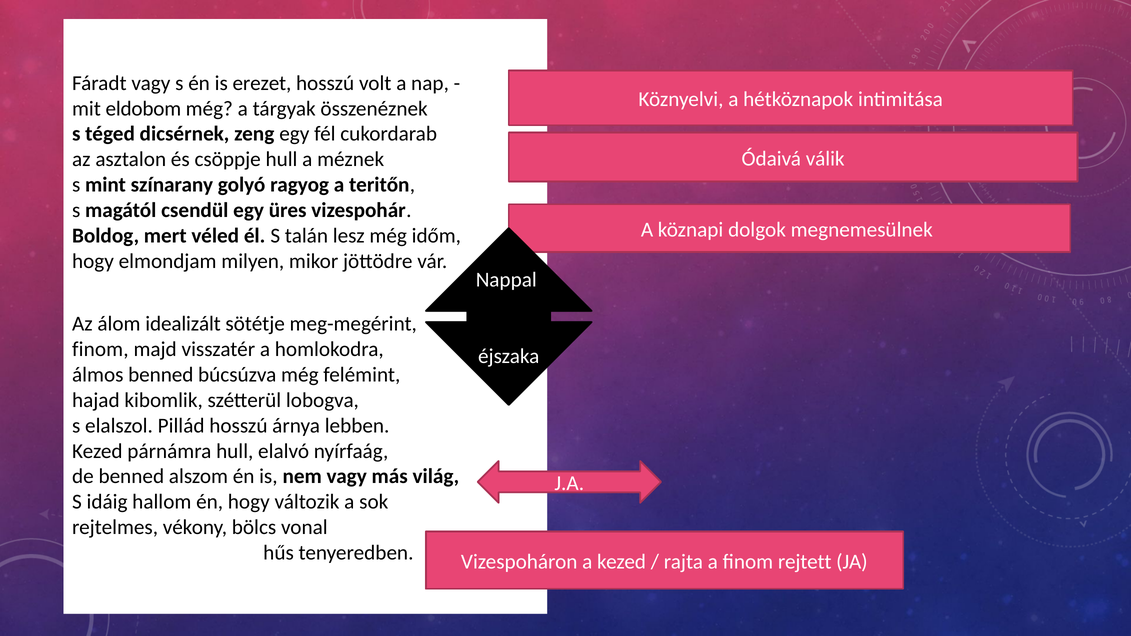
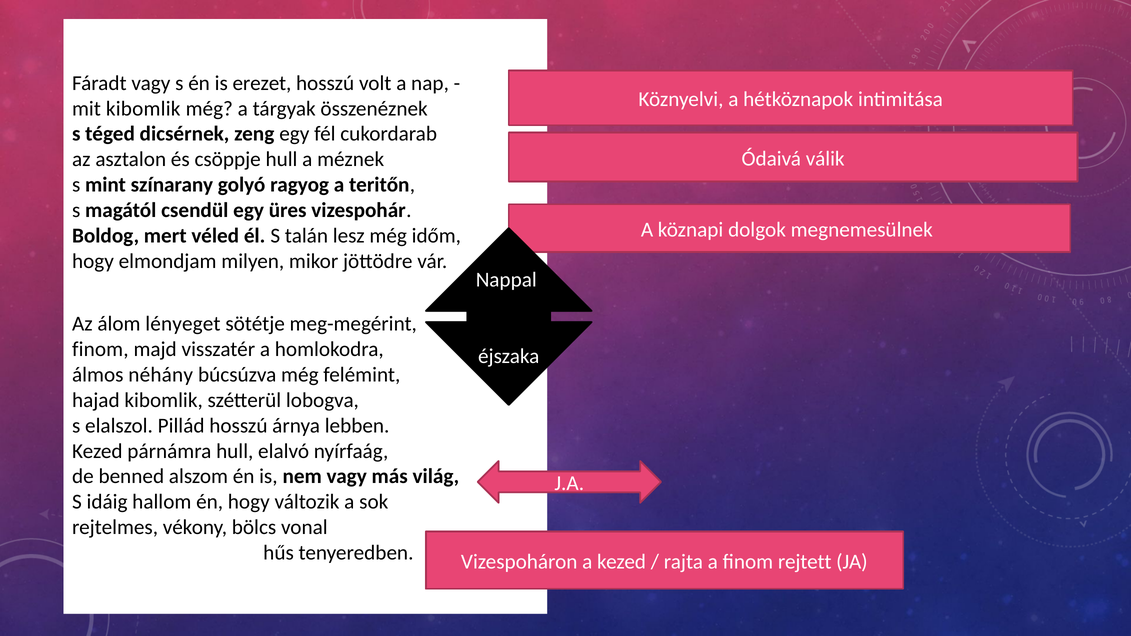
mit eldobom: eldobom -> kibomlik
idealizált: idealizált -> lényeget
álmos benned: benned -> néhány
